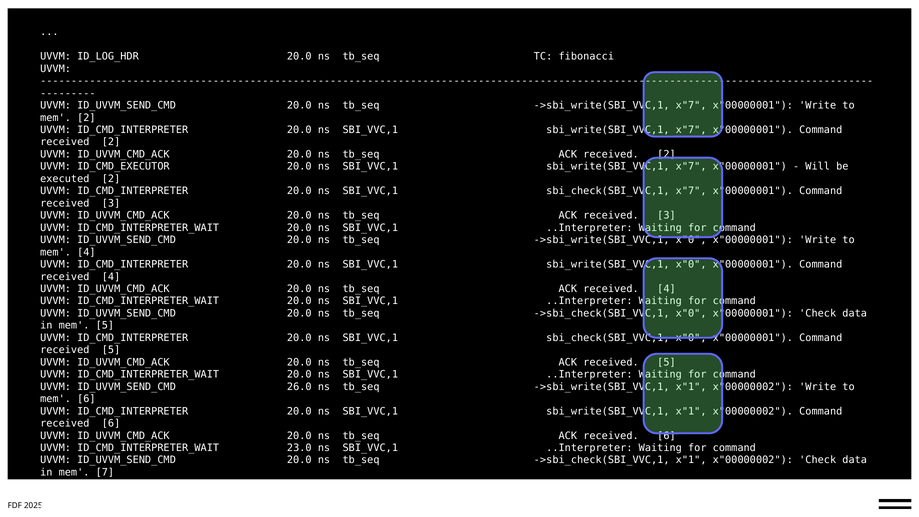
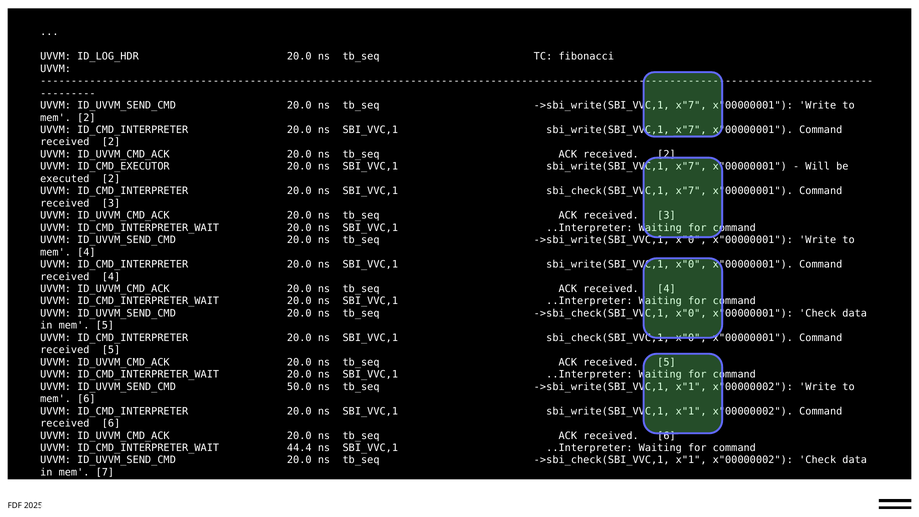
26.0: 26.0 -> 50.0
23.0: 23.0 -> 44.4
